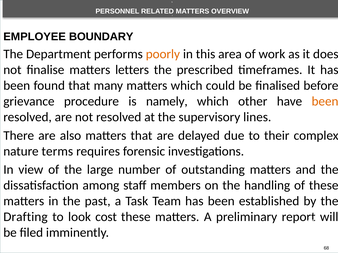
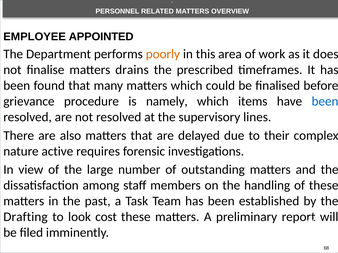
BOUNDARY: BOUNDARY -> APPOINTED
letters: letters -> drains
other: other -> items
been at (325, 102) colour: orange -> blue
terms: terms -> active
